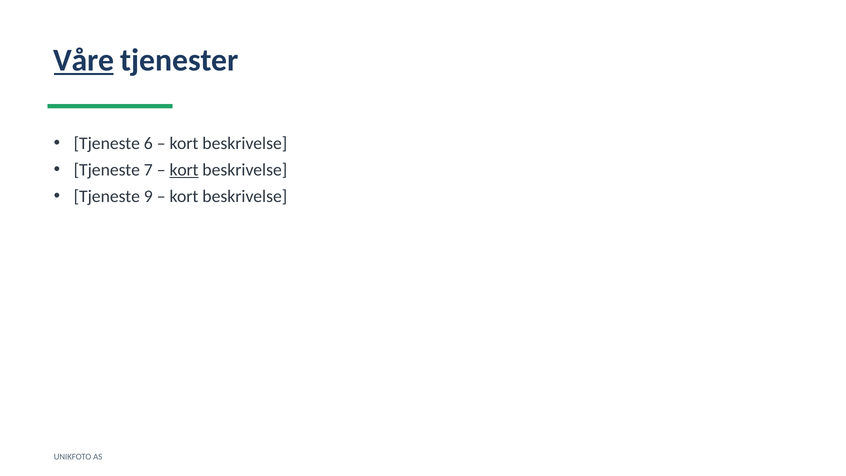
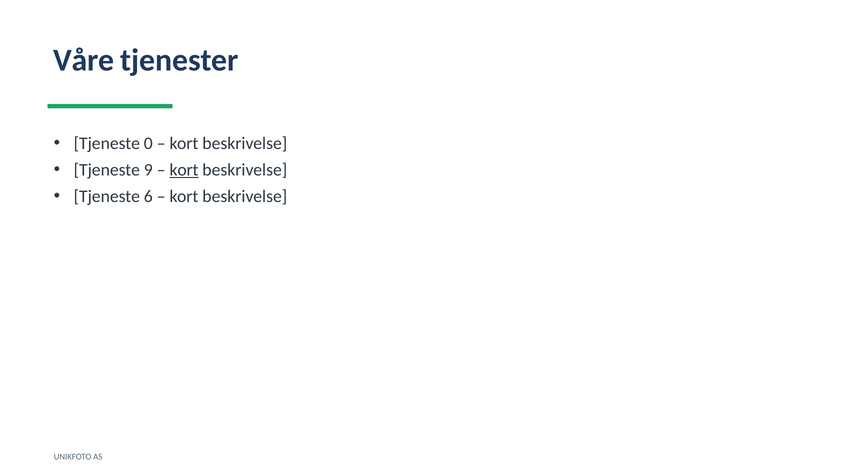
Våre underline: present -> none
6: 6 -> 0
7: 7 -> 9
9: 9 -> 6
